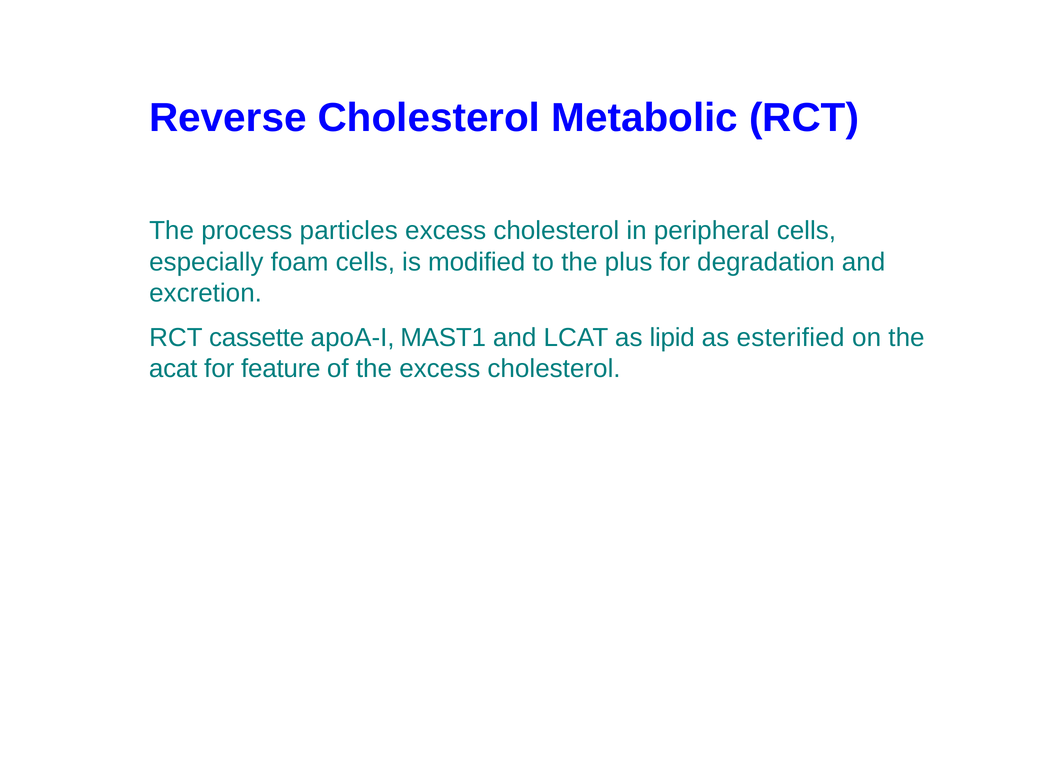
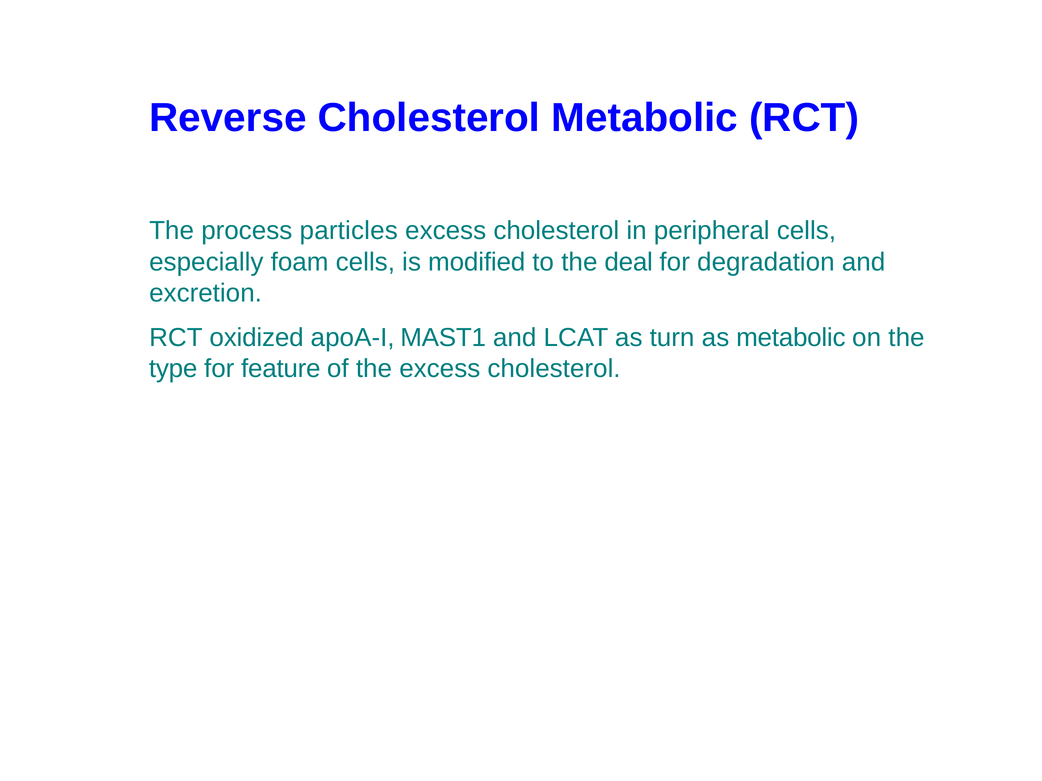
plus: plus -> deal
cassette: cassette -> oxidized
lipid: lipid -> turn
as esterified: esterified -> metabolic
acat: acat -> type
